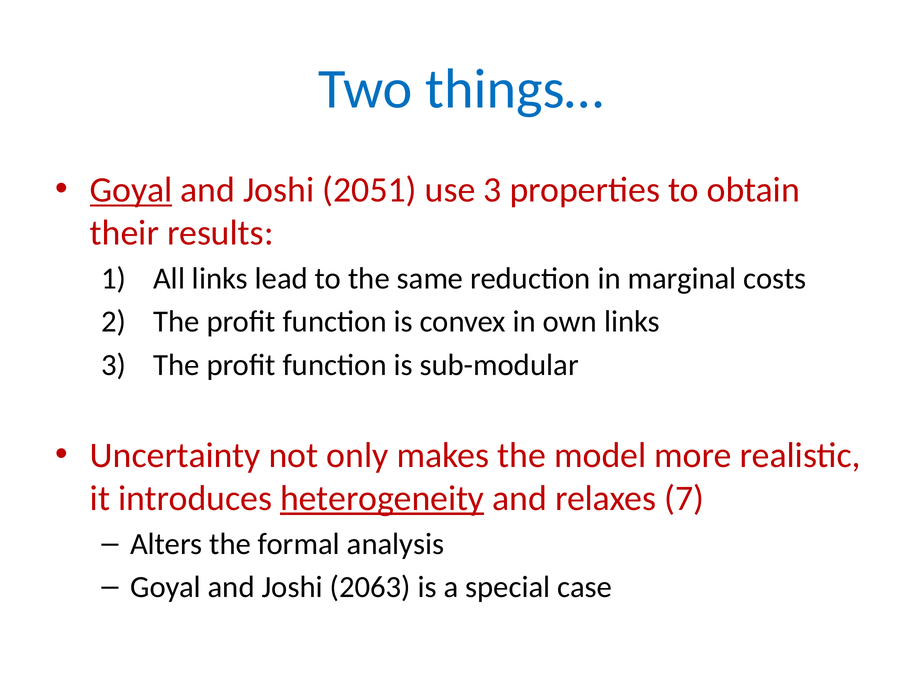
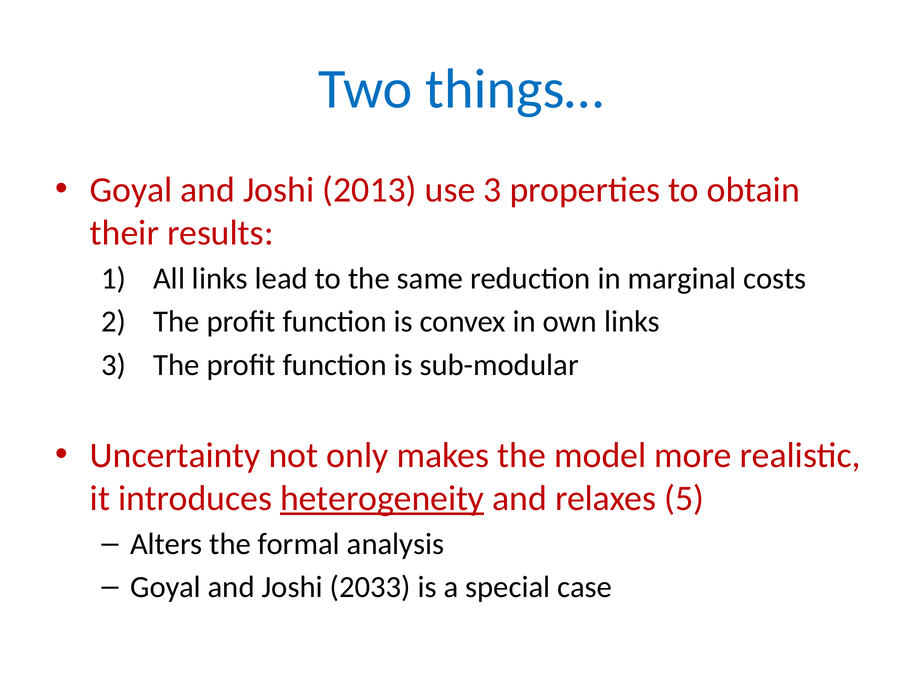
Goyal at (131, 190) underline: present -> none
2051: 2051 -> 2013
7: 7 -> 5
2063: 2063 -> 2033
